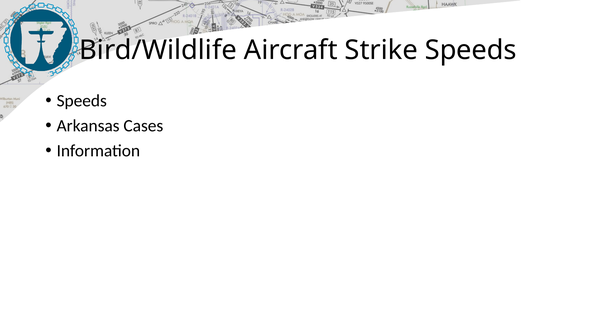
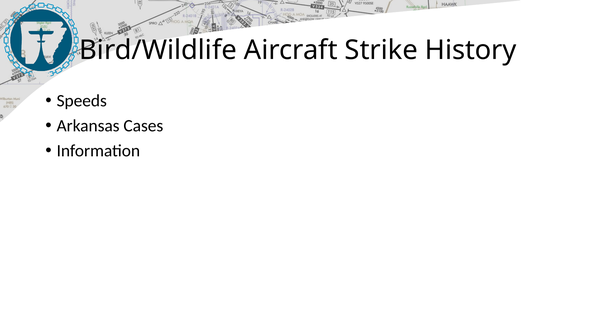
Strike Speeds: Speeds -> History
